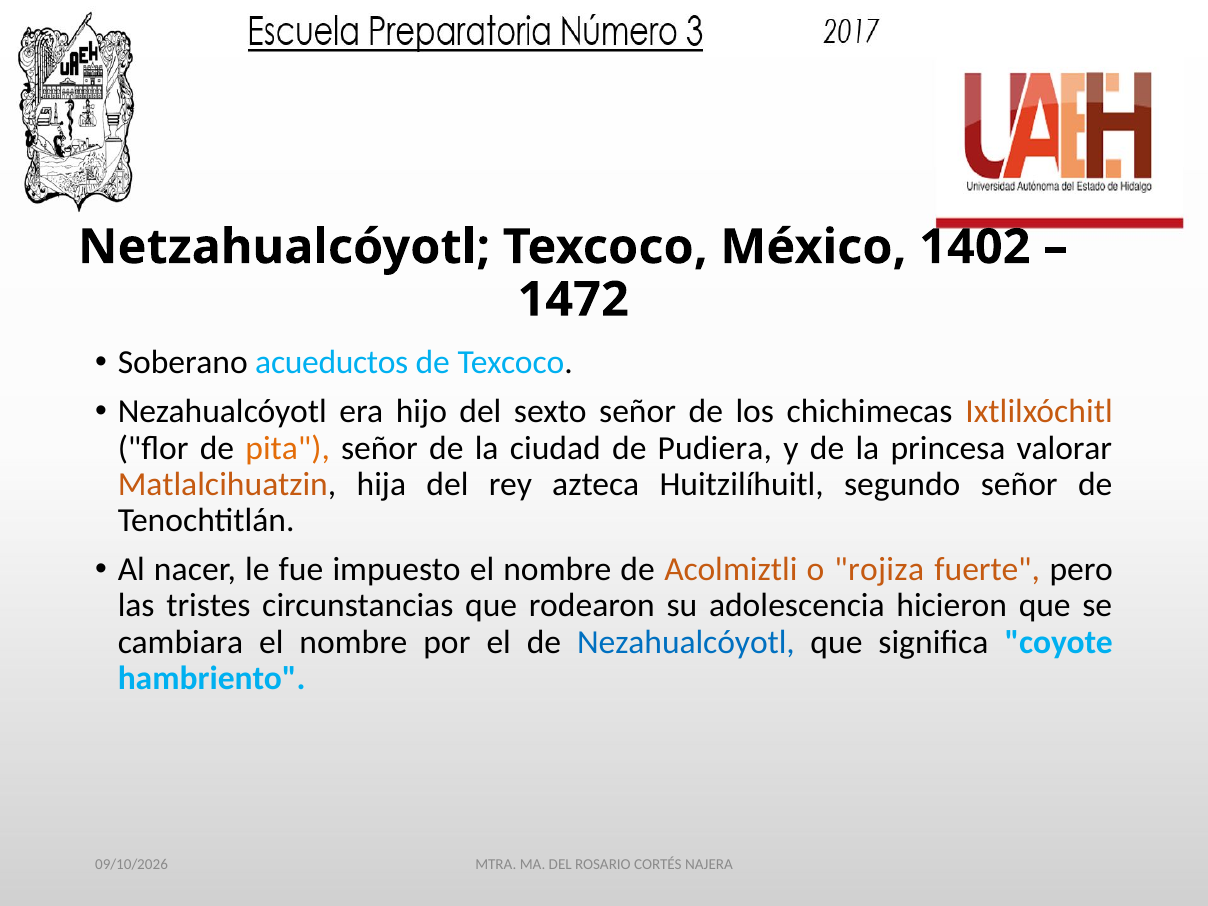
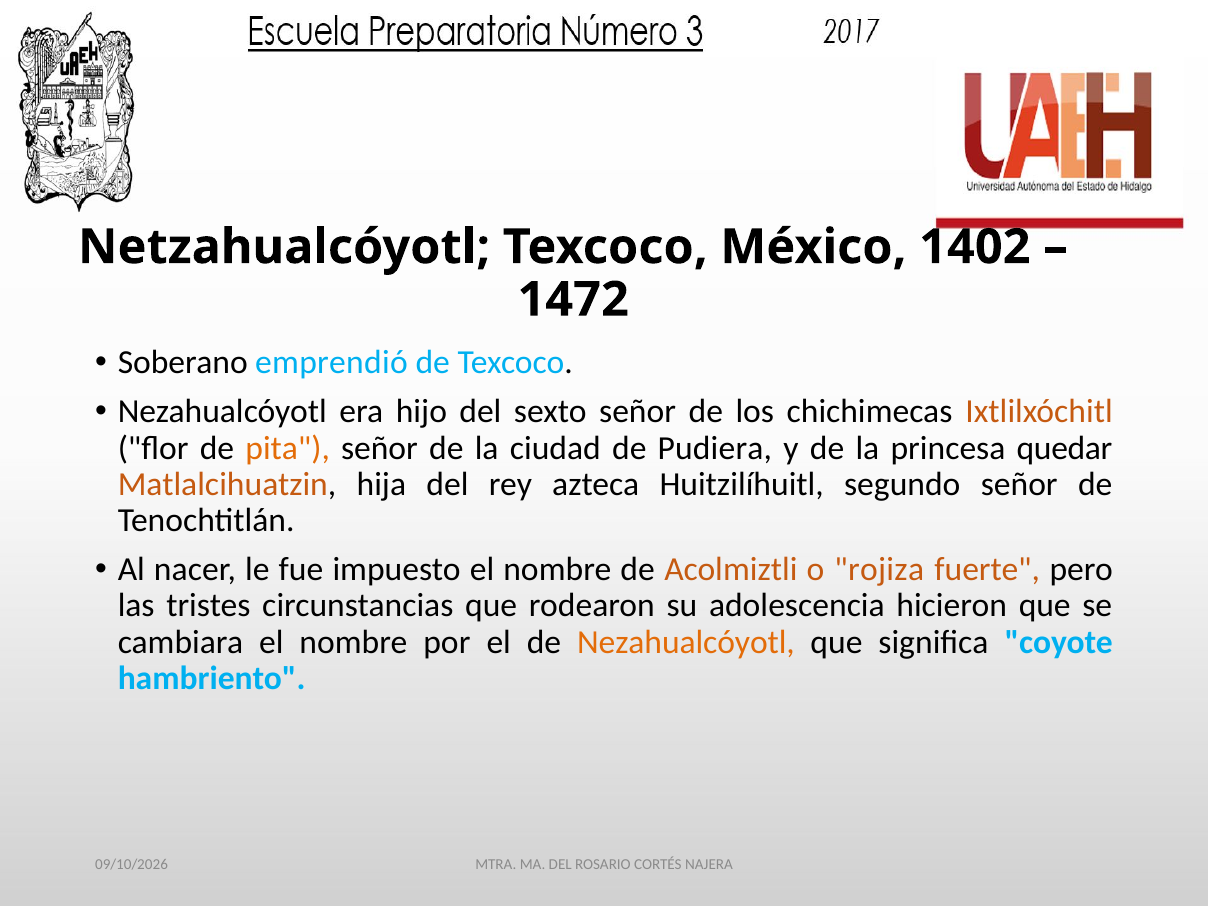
acueductos: acueductos -> emprendió
valorar: valorar -> quedar
Nezahualcóyotl at (686, 642) colour: blue -> orange
